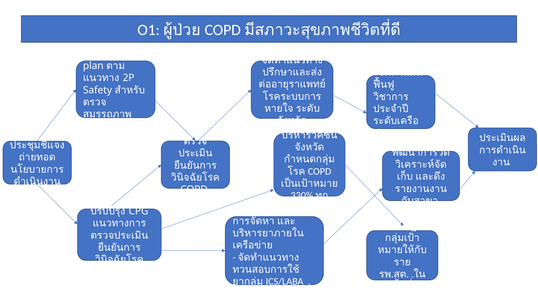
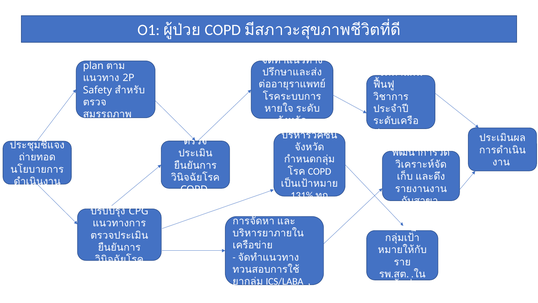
330%: 330% -> 131%
